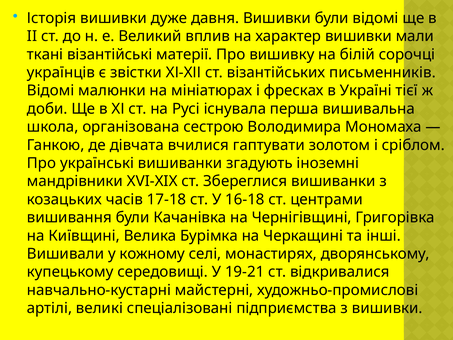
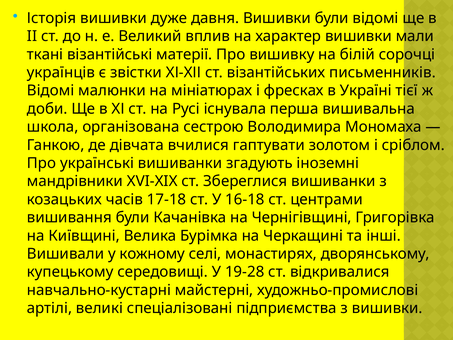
19-21: 19-21 -> 19-28
